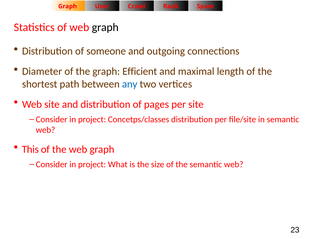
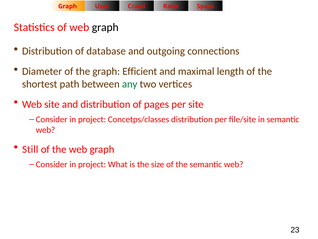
someone: someone -> database
any colour: blue -> green
This: This -> Still
